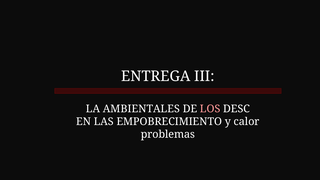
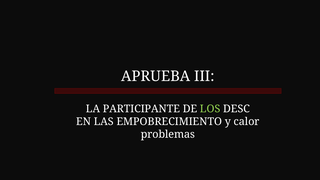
ENTREGA: ENTREGA -> APRUEBA
AMBIENTALES: AMBIENTALES -> PARTICIPANTE
LOS colour: pink -> light green
